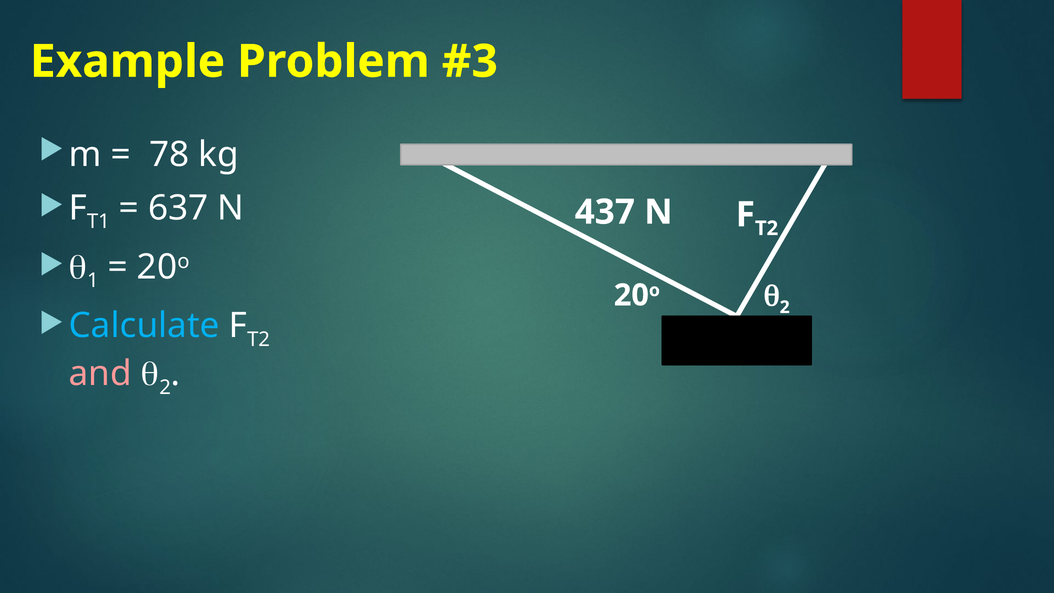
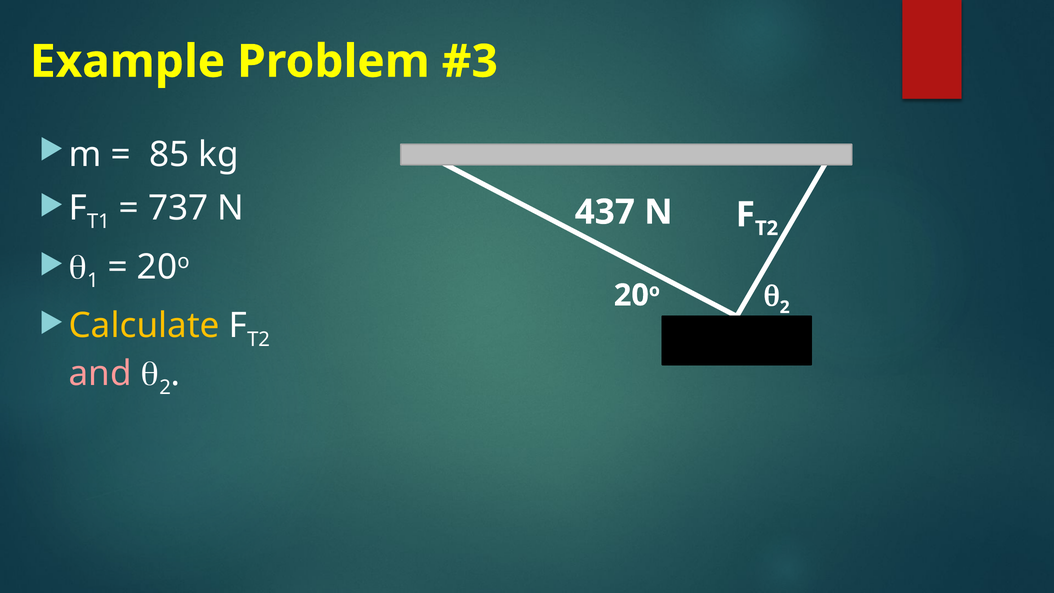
78: 78 -> 85
637: 637 -> 737
Calculate colour: light blue -> yellow
